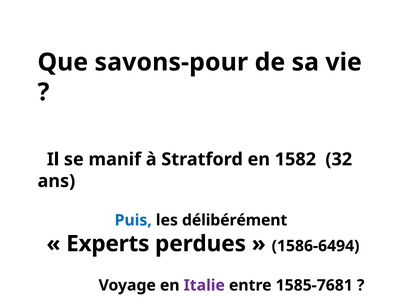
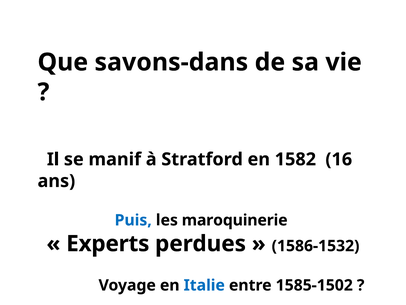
savons-pour: savons-pour -> savons-dans
32: 32 -> 16
délibérément: délibérément -> maroquinerie
1586-6494: 1586-6494 -> 1586-1532
Italie colour: purple -> blue
1585-7681: 1585-7681 -> 1585-1502
